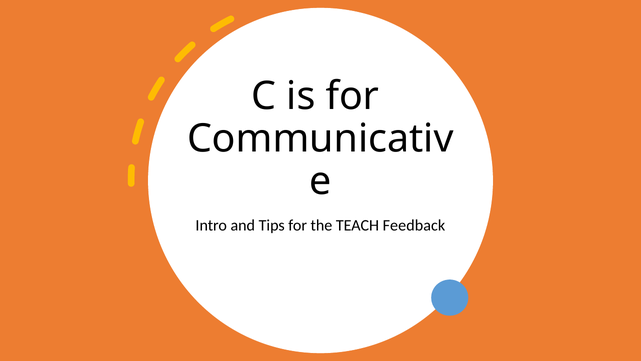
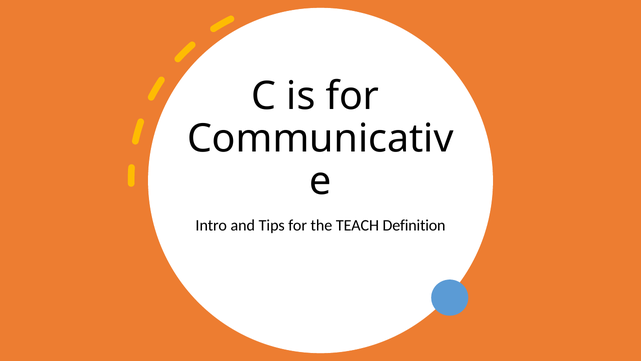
Feedback: Feedback -> Definition
